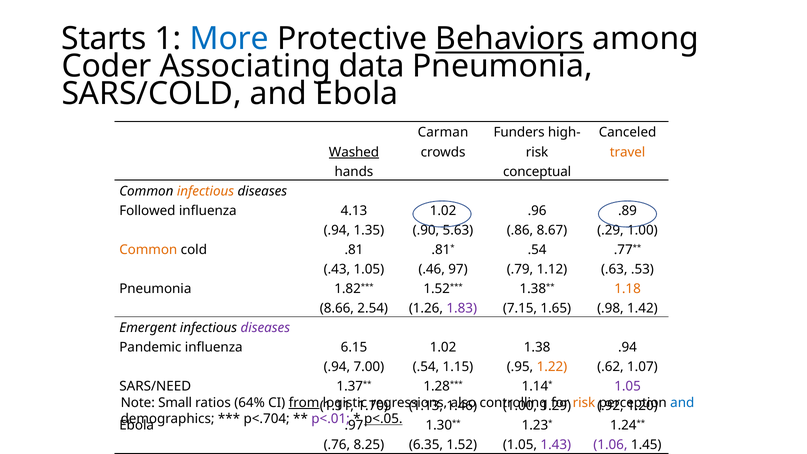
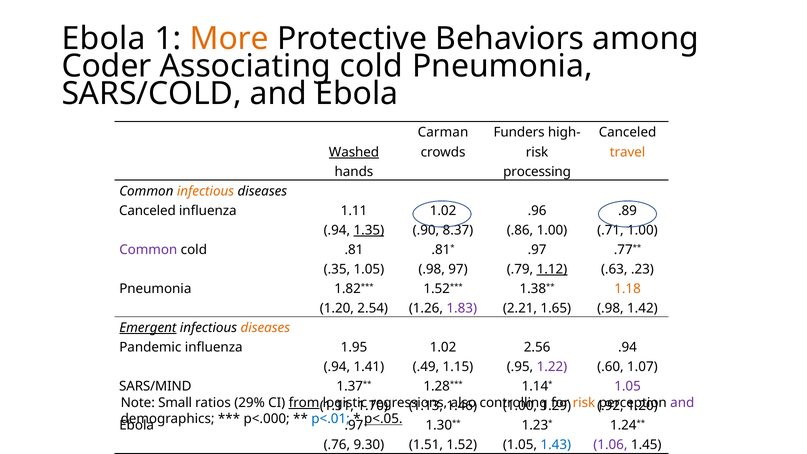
Starts at (104, 39): Starts -> Ebola
More colour: blue -> orange
Behaviors underline: present -> none
Associating data: data -> cold
conceptual: conceptual -> processing
Followed at (147, 211): Followed -> Canceled
influenza 4.13: 4.13 -> 1.11
1.35 underline: none -> present
5.63: 5.63 -> 8.37
.86 8.67: 8.67 -> 1.00
.29: .29 -> .71
Common at (148, 250) colour: orange -> purple
.54 at (537, 250): .54 -> .97
.43: .43 -> .35
.46 at (432, 269): .46 -> .98
1.12 underline: none -> present
.53: .53 -> .23
8.66 at (337, 308): 8.66 -> 1.20
7.15: 7.15 -> 2.21
Emergent underline: none -> present
diseases at (265, 328) colour: purple -> orange
6.15: 6.15 -> 1.95
1.38: 1.38 -> 2.56
7.00: 7.00 -> 1.41
.54 at (426, 367): .54 -> .49
1.22 colour: orange -> purple
.62: .62 -> .60
SARS/NEED: SARS/NEED -> SARS/MIND
64%: 64% -> 29%
and at (682, 403) colour: blue -> purple
p<.704: p<.704 -> p<.000
p<.01 colour: purple -> blue
8.25: 8.25 -> 9.30
6.35: 6.35 -> 1.51
1.43 colour: purple -> blue
